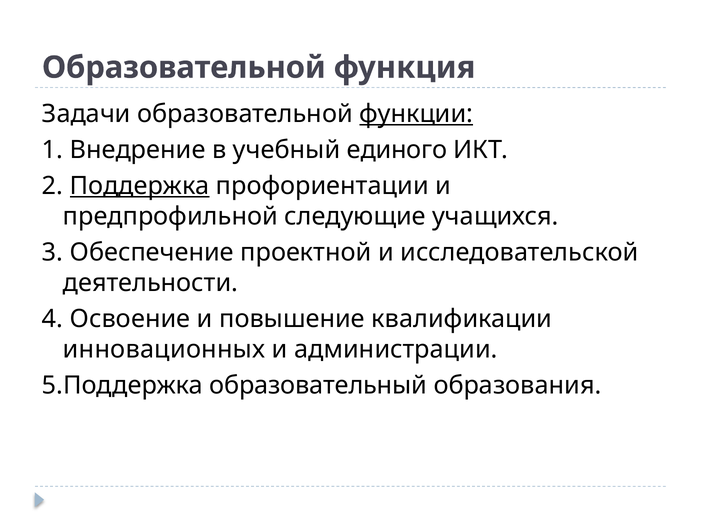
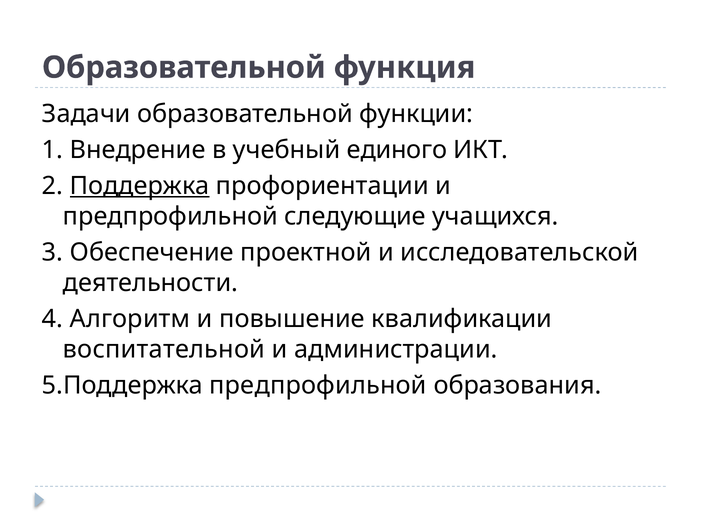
функции underline: present -> none
Освоение: Освоение -> Алгоритм
инновационных: инновационных -> воспитательной
5.Поддержка образовательный: образовательный -> предпрофильной
